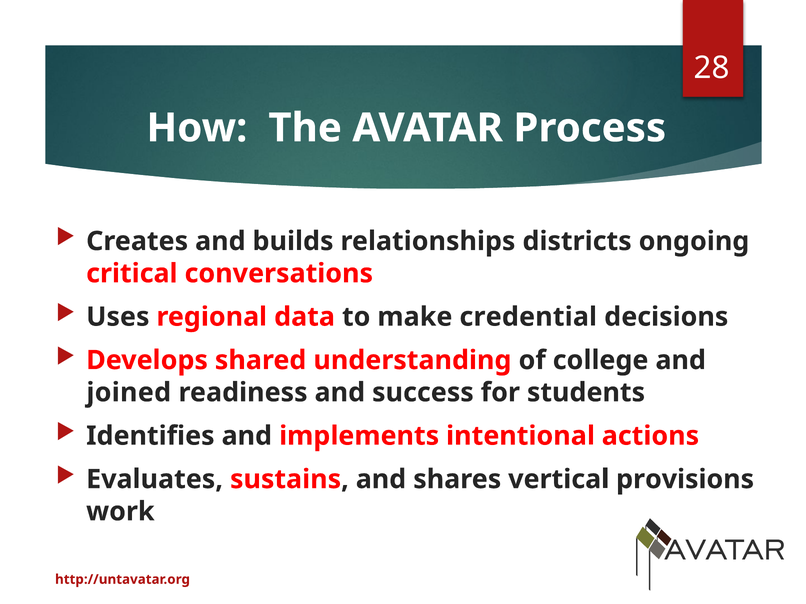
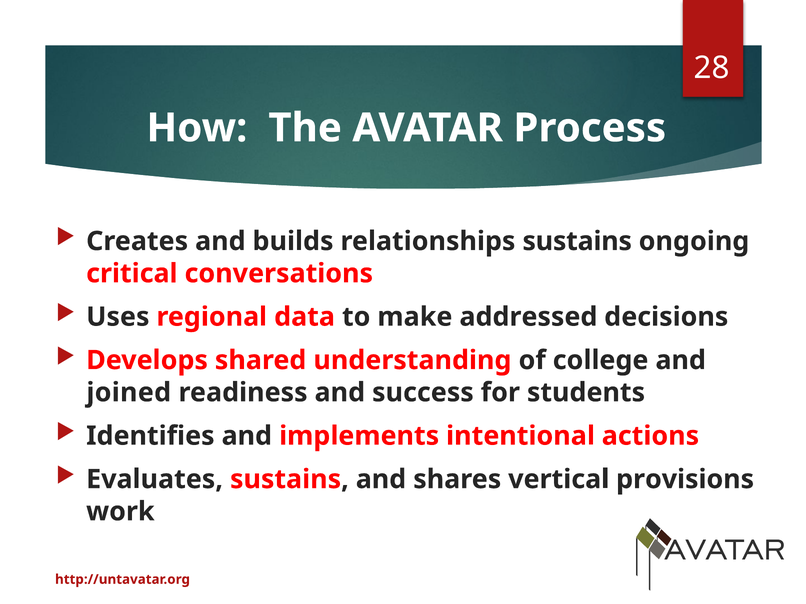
relationships districts: districts -> sustains
credential: credential -> addressed
